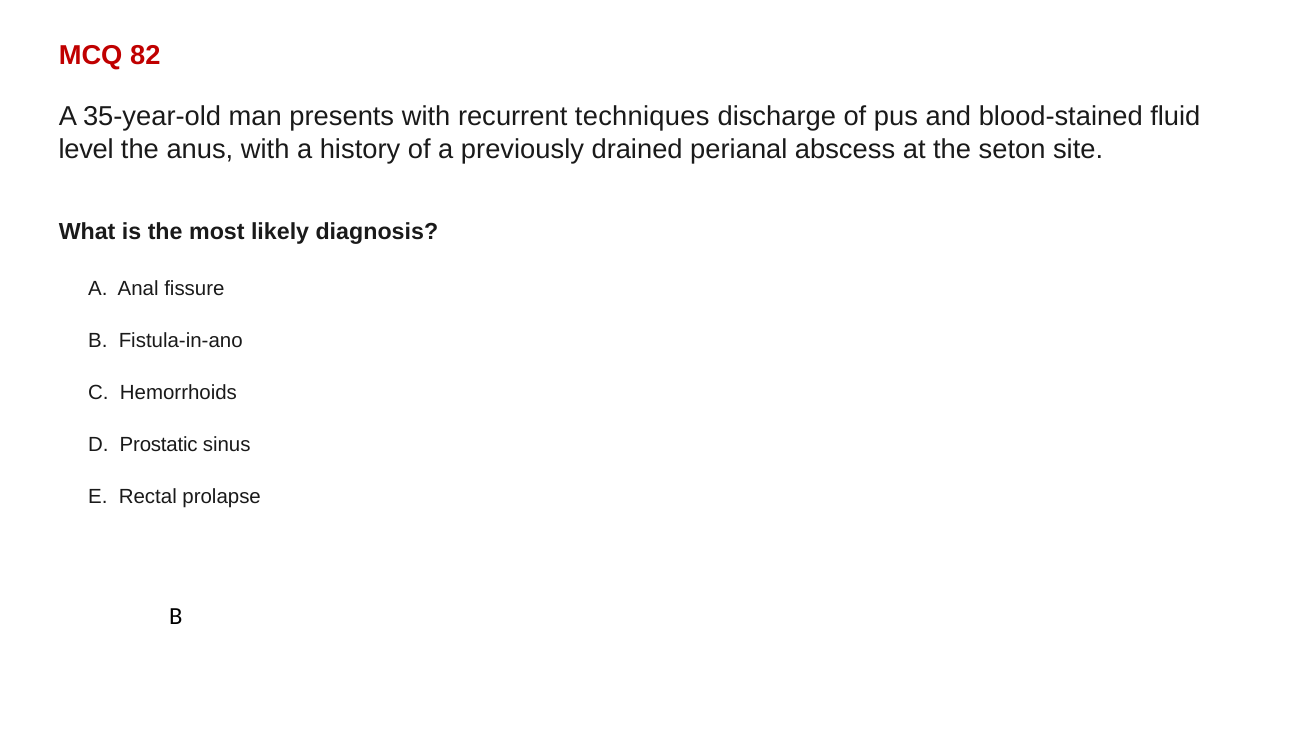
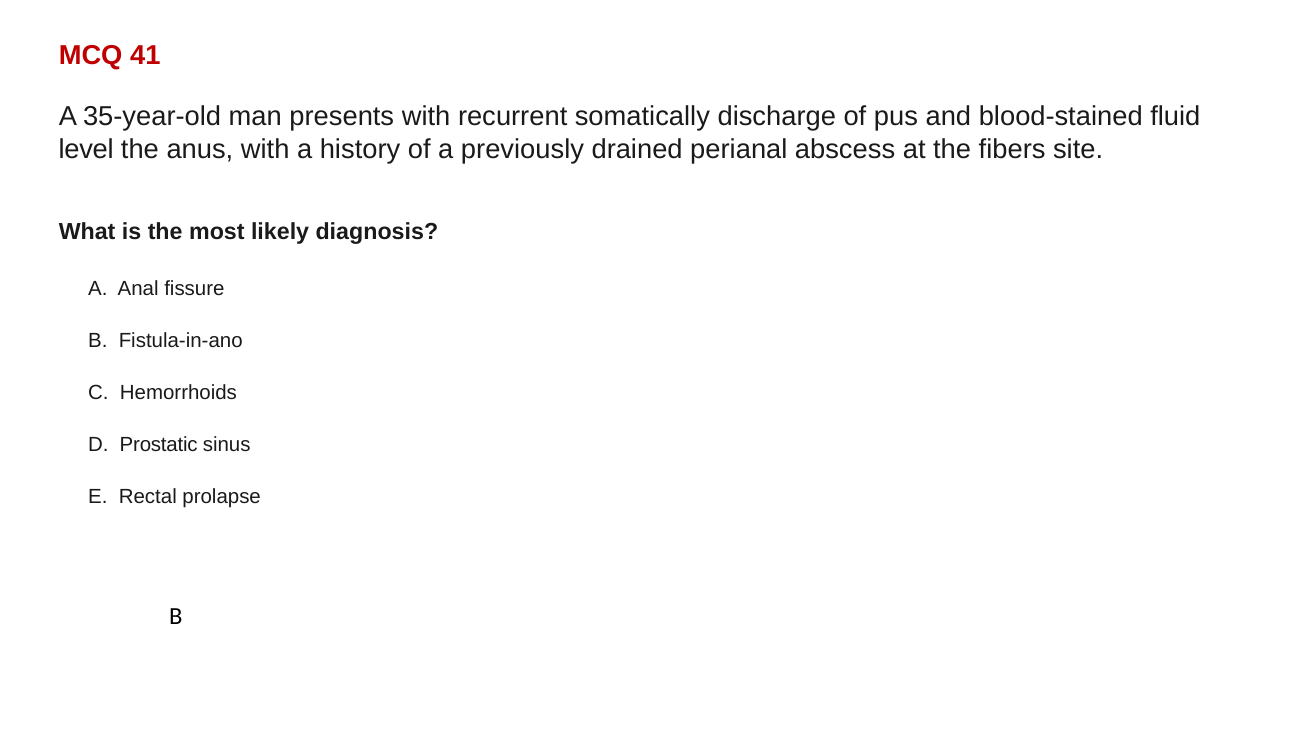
82: 82 -> 41
techniques: techniques -> somatically
seton: seton -> fibers
